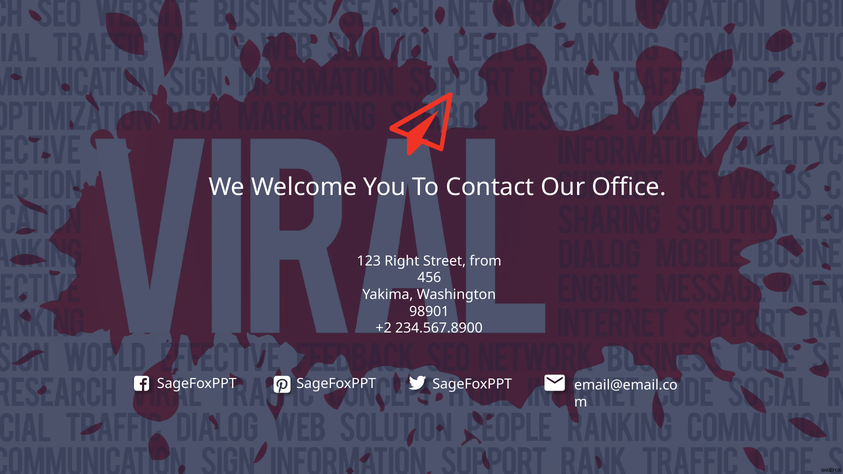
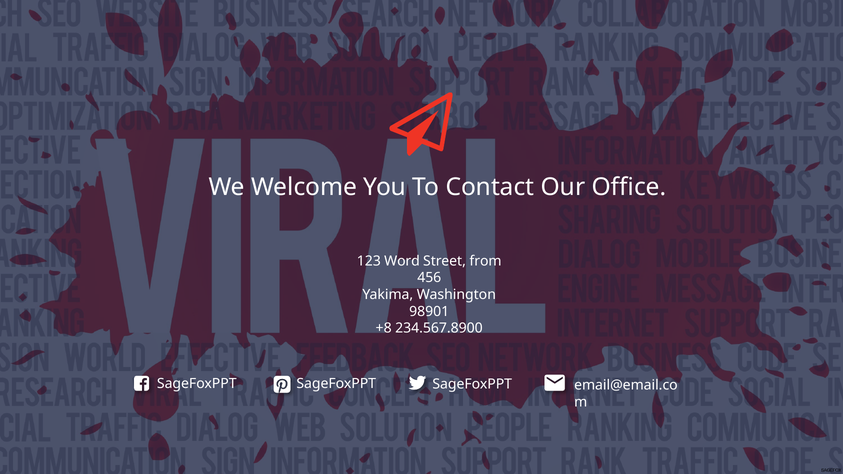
Right: Right -> Word
+2: +2 -> +8
